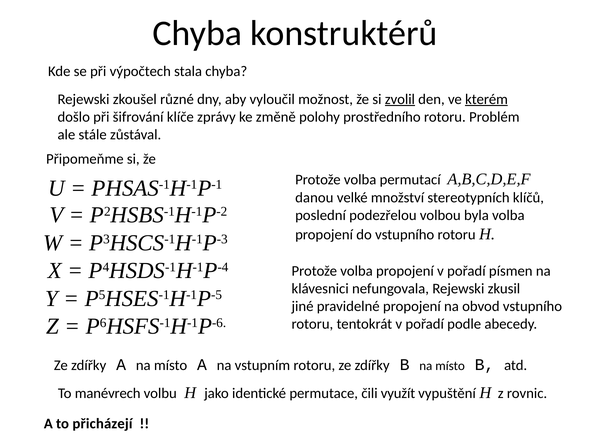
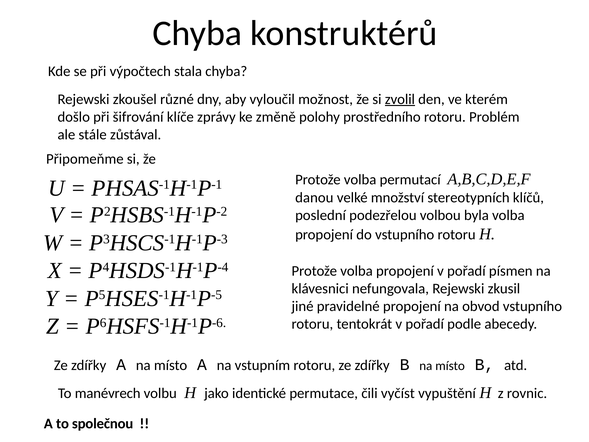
kterém underline: present -> none
využít: využít -> vyčíst
přicházejí: přicházejí -> společnou
